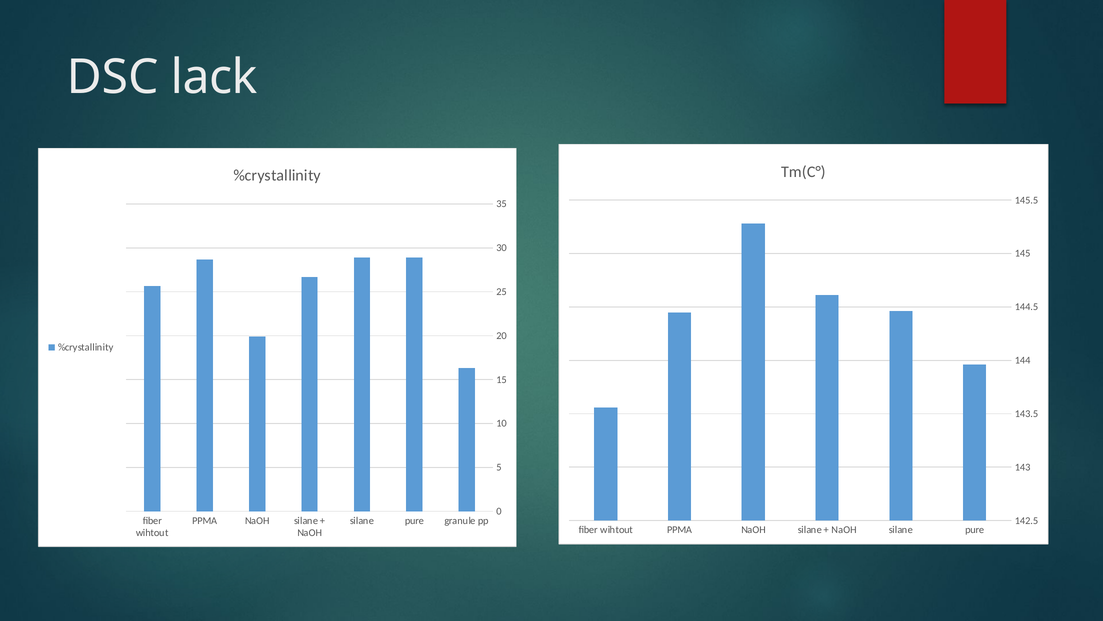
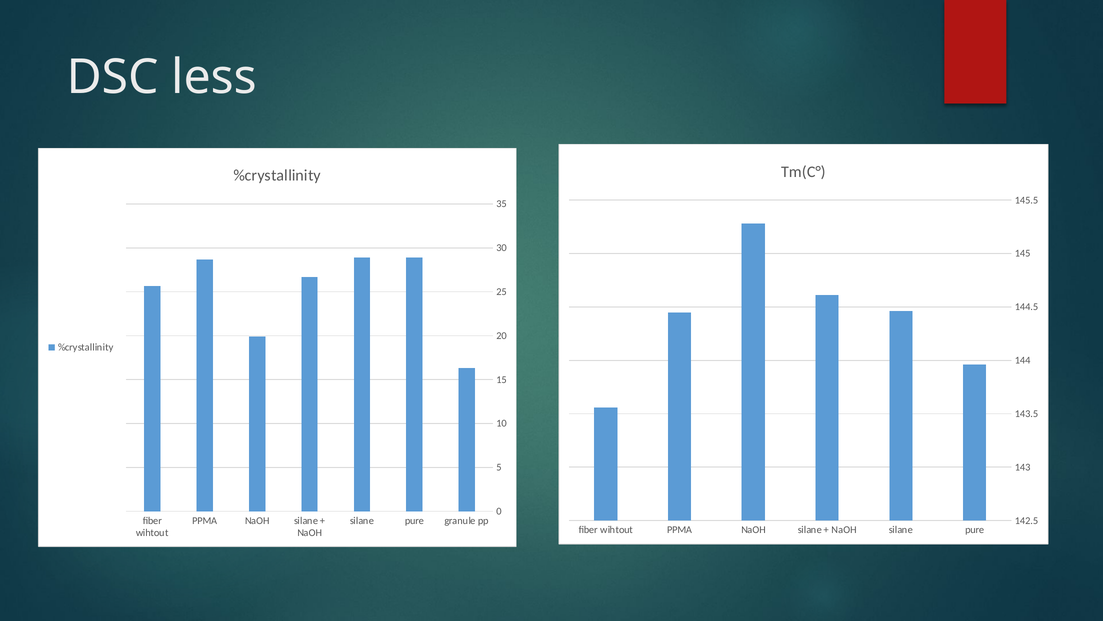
lack: lack -> less
